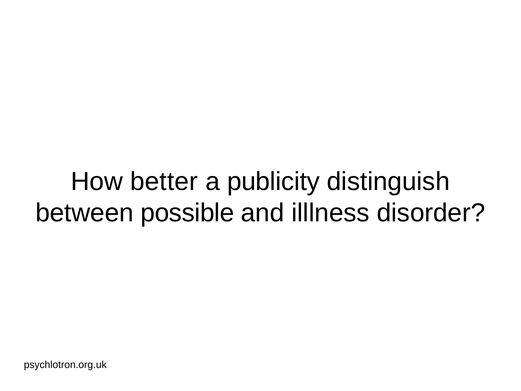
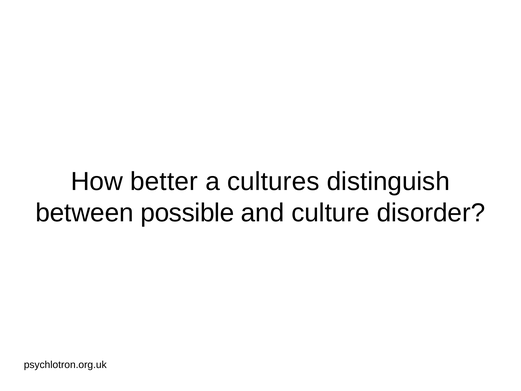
publicity: publicity -> cultures
illlness: illlness -> culture
